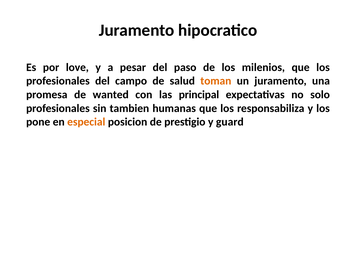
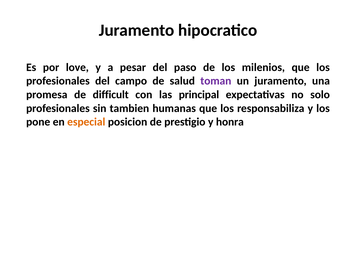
toman colour: orange -> purple
wanted: wanted -> difficult
guard: guard -> honra
